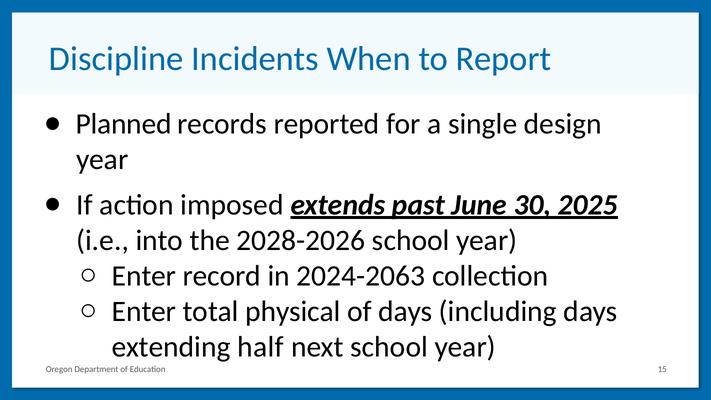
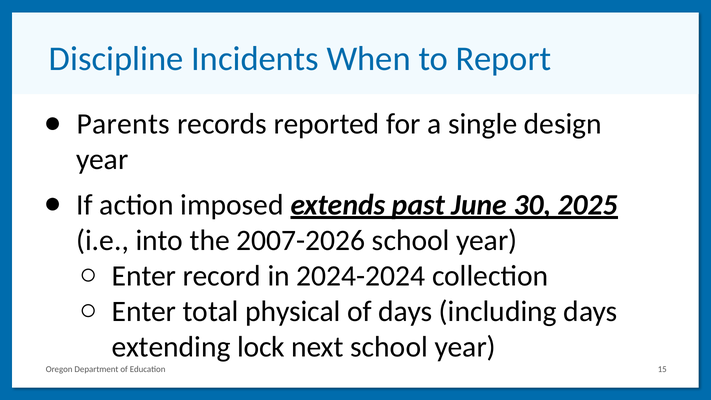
Planned: Planned -> Parents
2028-2026: 2028-2026 -> 2007-2026
2024-2063: 2024-2063 -> 2024-2024
half: half -> lock
